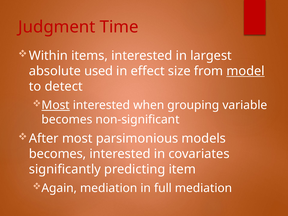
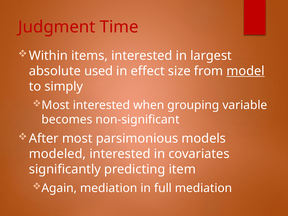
detect: detect -> simply
Most at (56, 105) underline: present -> none
becomes at (58, 154): becomes -> modeled
